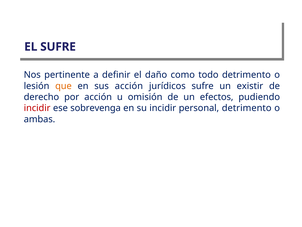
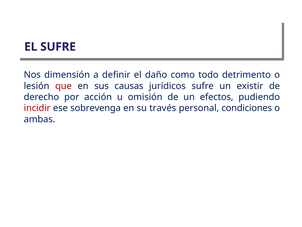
pertinente: pertinente -> dimensión
que colour: orange -> red
sus acción: acción -> causas
su incidir: incidir -> través
personal detrimento: detrimento -> condiciones
